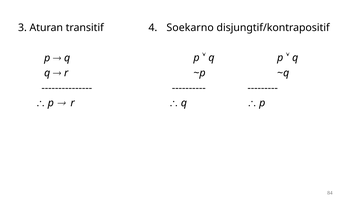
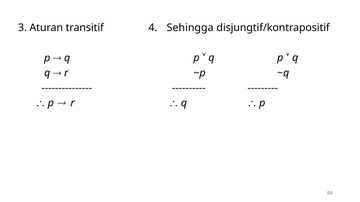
Soekarno: Soekarno -> Sehingga
